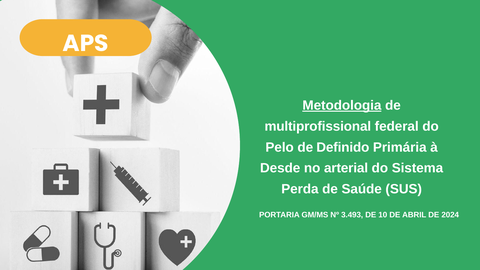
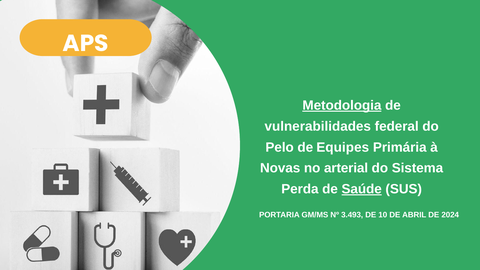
multiprofissional: multiprofissional -> vulnerabilidades
Definido: Definido -> Equipes
Desde: Desde -> Novas
Saúde underline: none -> present
